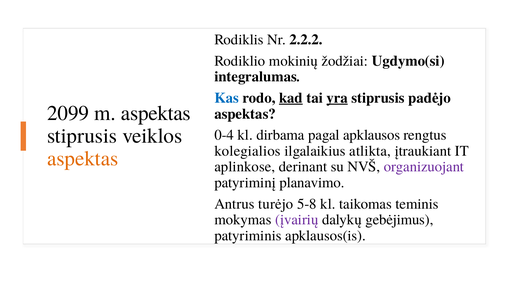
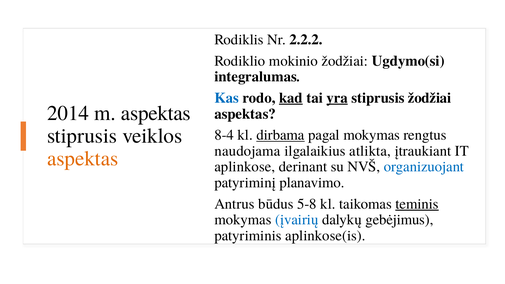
mokinių: mokinių -> mokinio
stiprusis padėjo: padėjo -> žodžiai
2099: 2099 -> 2014
0-4: 0-4 -> 8-4
dirbama underline: none -> present
pagal apklausos: apklausos -> mokymas
kolegialios: kolegialios -> naudojama
organizuojant colour: purple -> blue
turėjo: turėjo -> būdus
teminis underline: none -> present
įvairių colour: purple -> blue
apklausos(is: apklausos(is -> aplinkose(is
